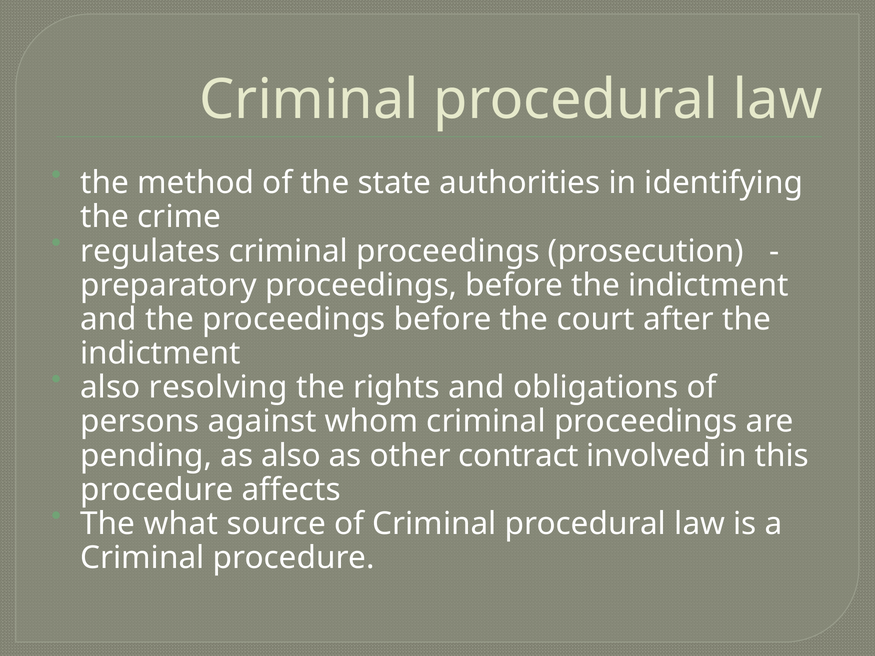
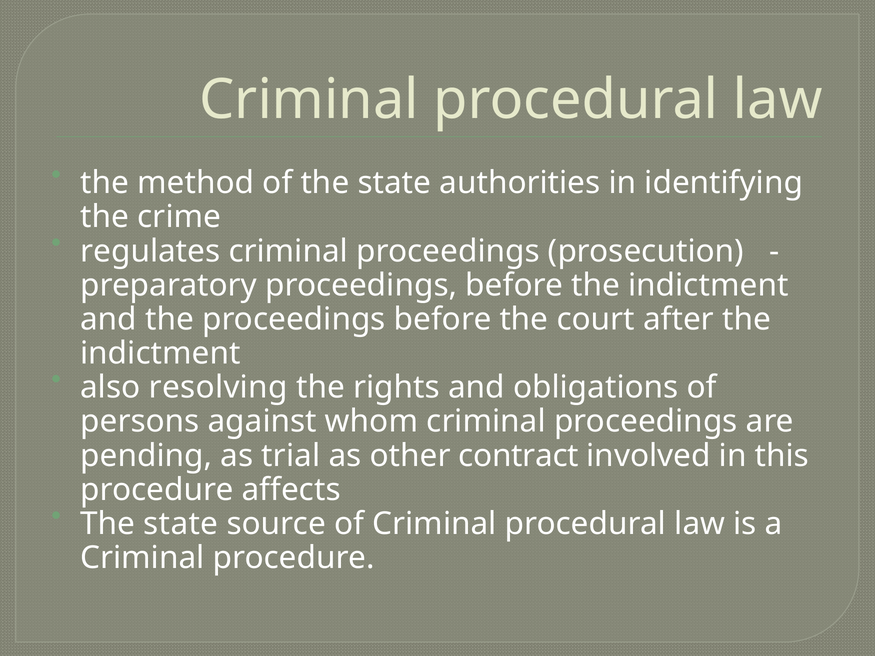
as also: also -> trial
what at (181, 524): what -> state
